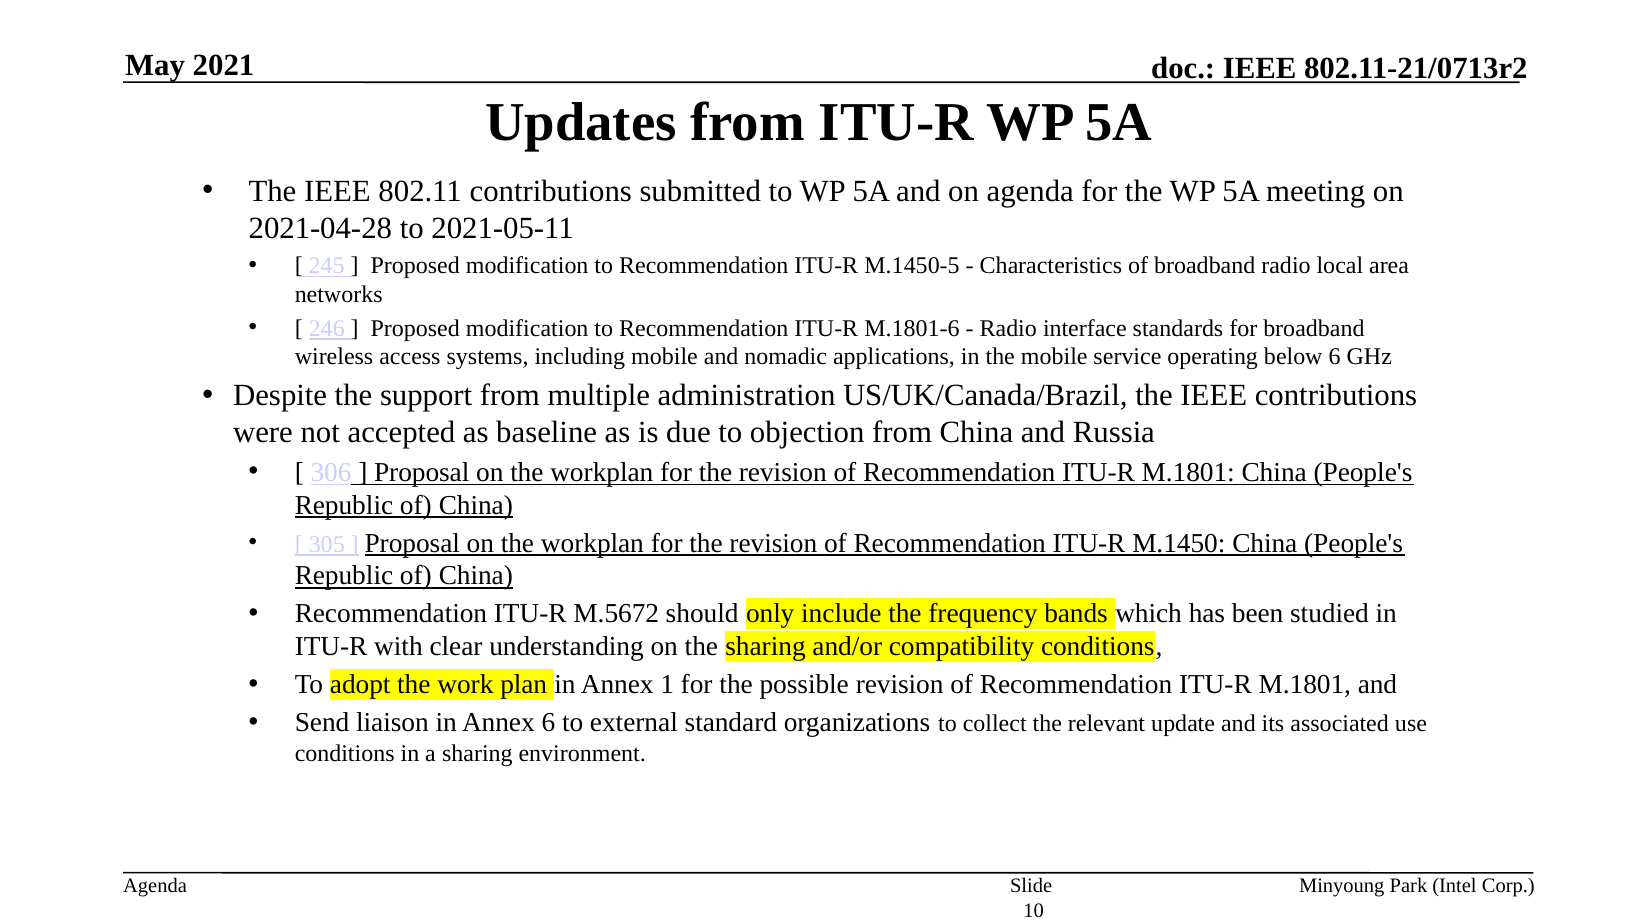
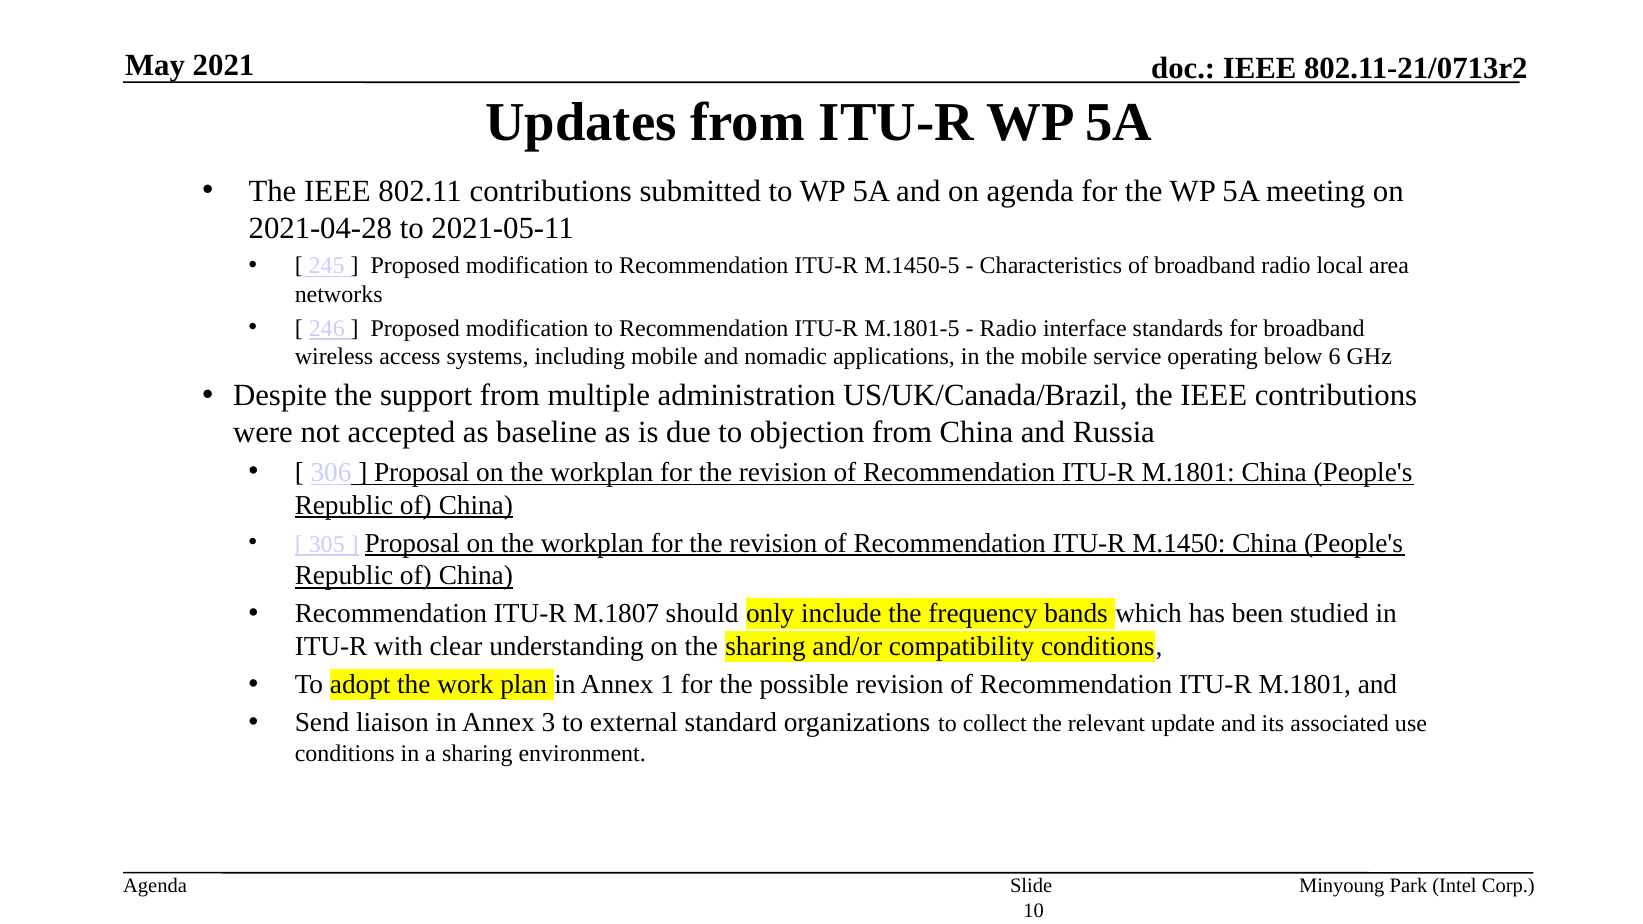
M.1801-6: M.1801-6 -> M.1801-5
M.5672: M.5672 -> M.1807
Annex 6: 6 -> 3
